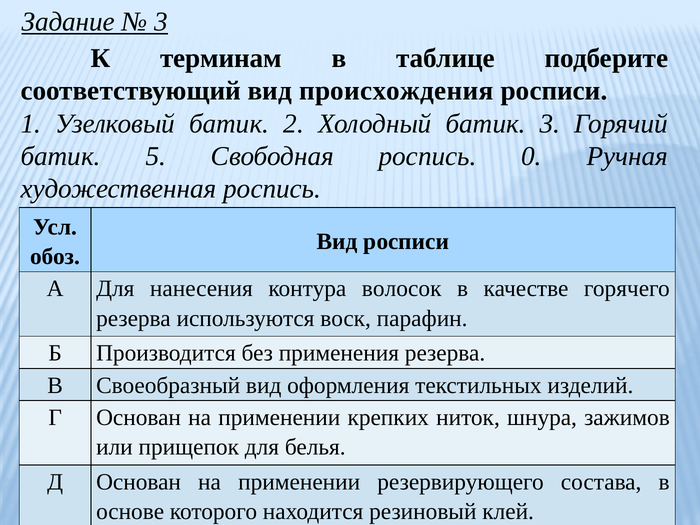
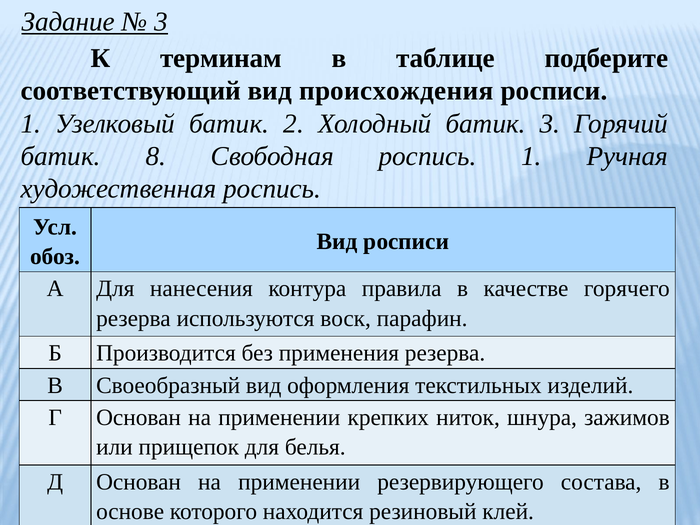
5: 5 -> 8
роспись 0: 0 -> 1
волосок: волосок -> правила
